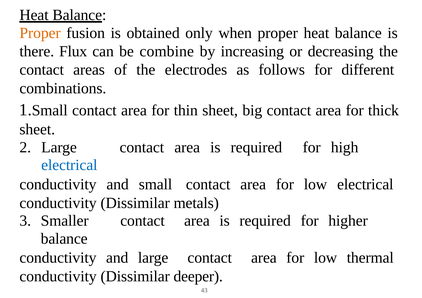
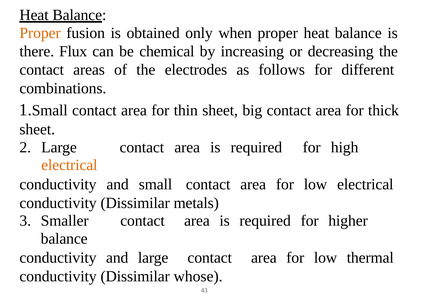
combine: combine -> chemical
electrical at (69, 165) colour: blue -> orange
deeper: deeper -> whose
